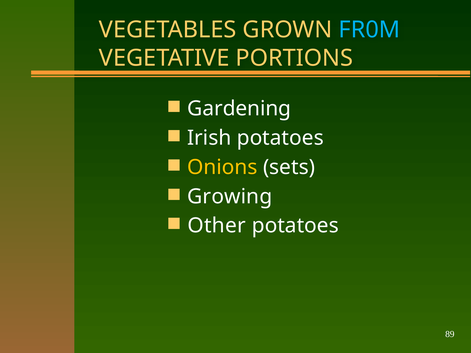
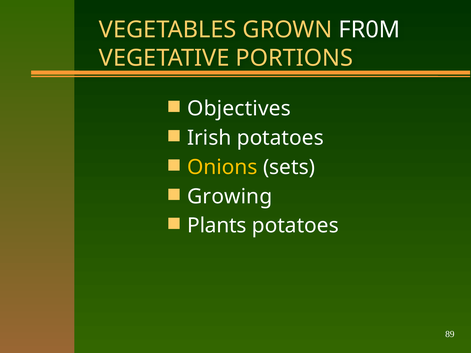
FR0M colour: light blue -> white
Gardening: Gardening -> Objectives
Other: Other -> Plants
